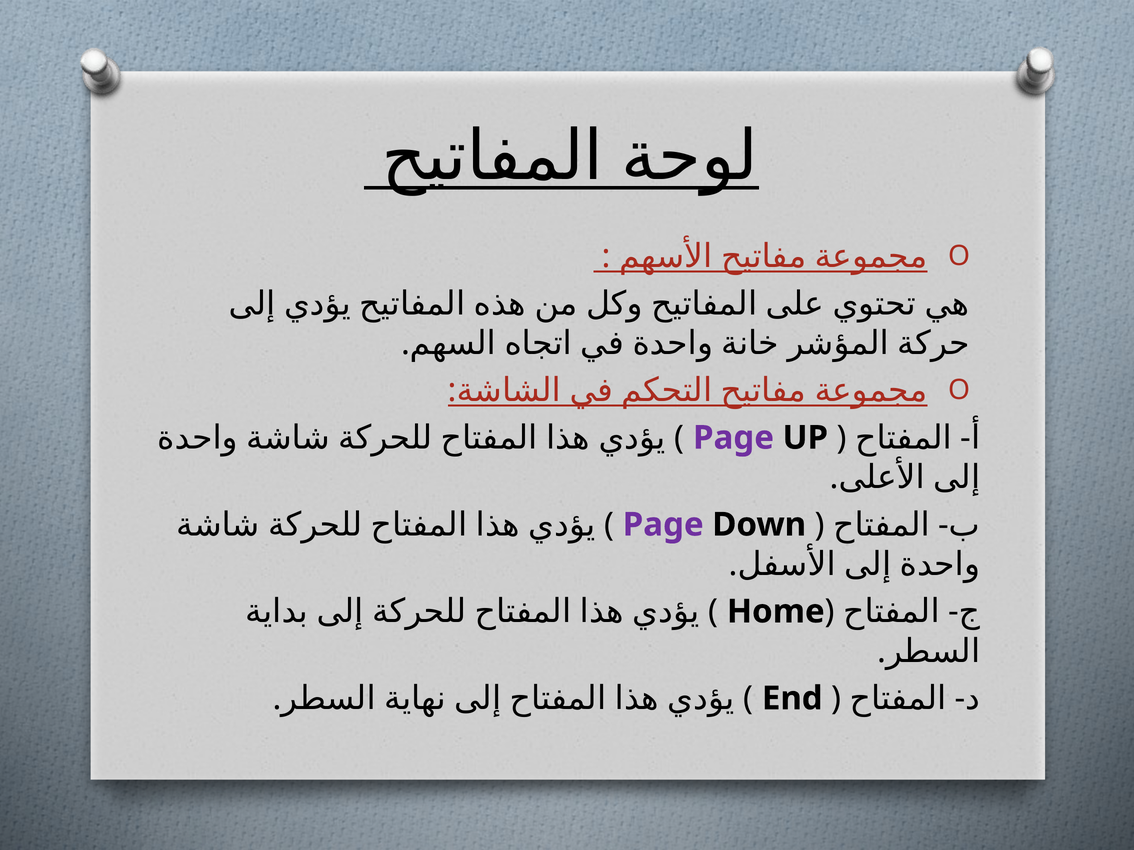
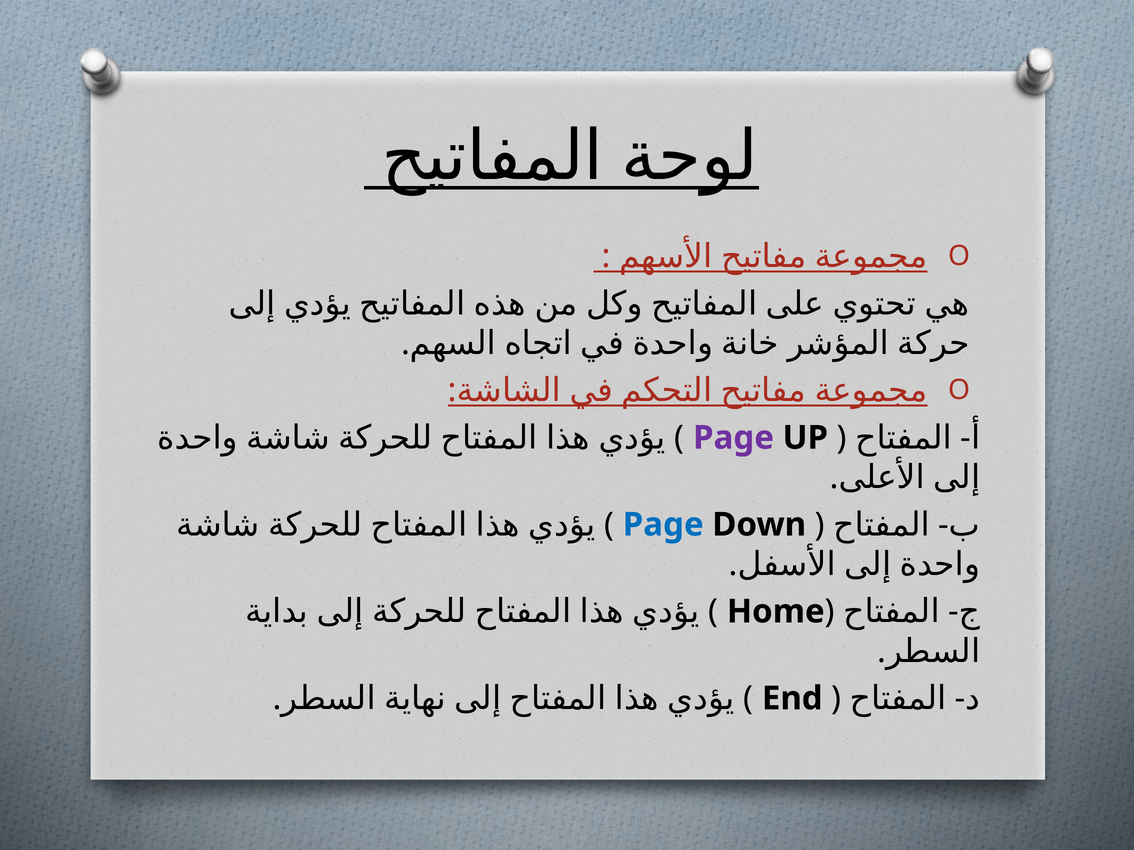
Page at (663, 525) colour: purple -> blue
